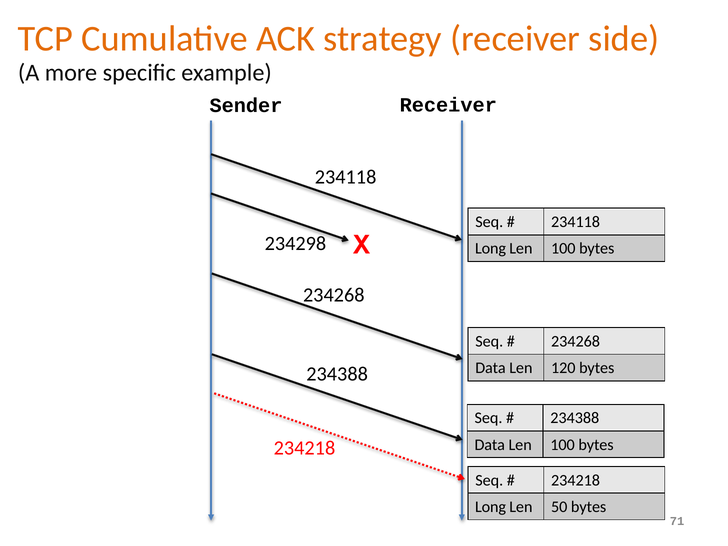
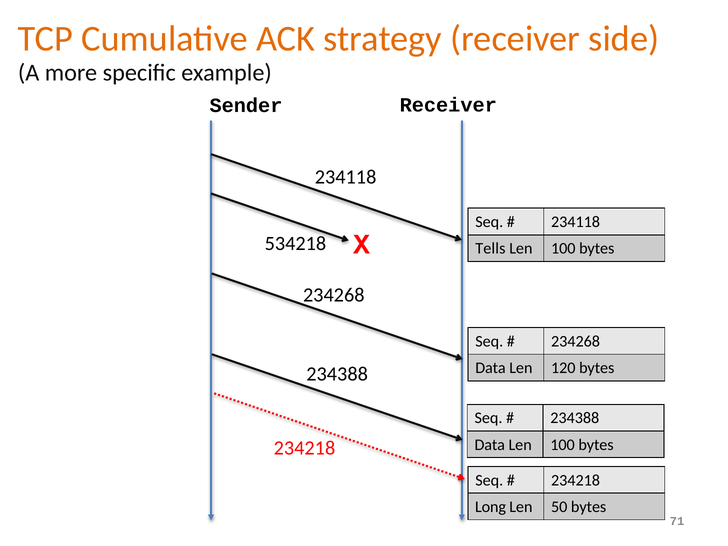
234298: 234298 -> 534218
Long at (491, 249): Long -> Tells
